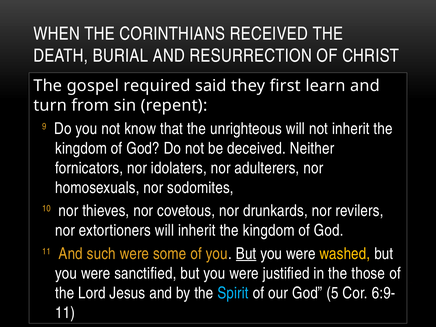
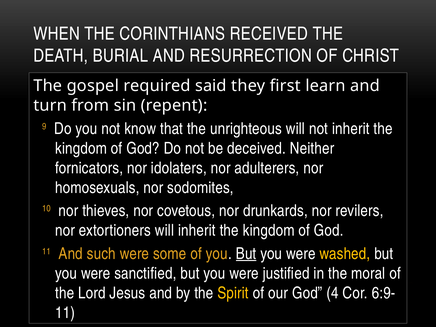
those: those -> moral
Spirit colour: light blue -> yellow
5: 5 -> 4
